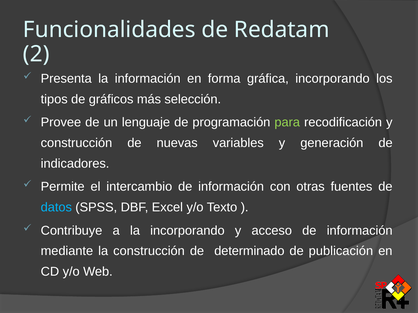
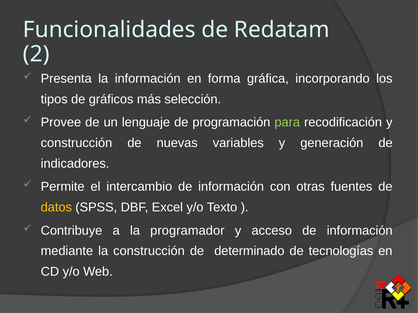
datos colour: light blue -> yellow
la incorporando: incorporando -> programador
publicación: publicación -> tecnologías
